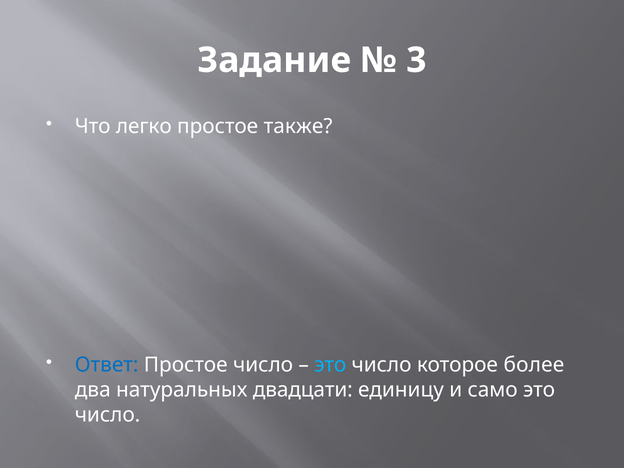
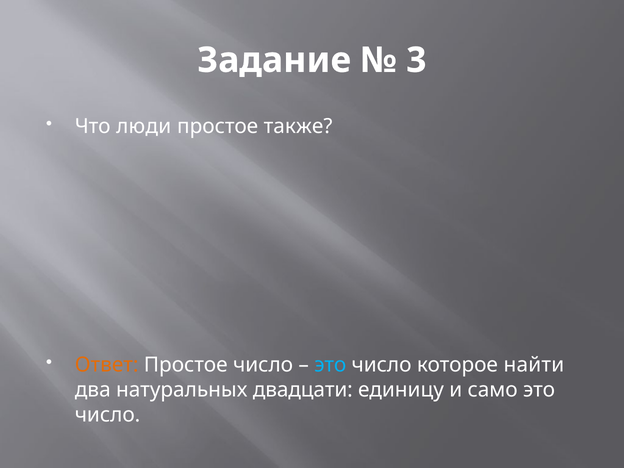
легко: легко -> люди
Ответ colour: blue -> orange
более: более -> найти
